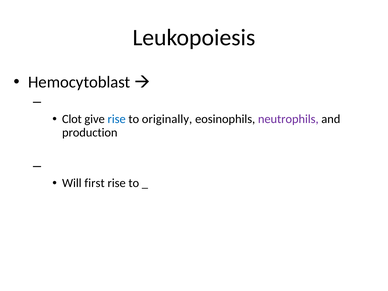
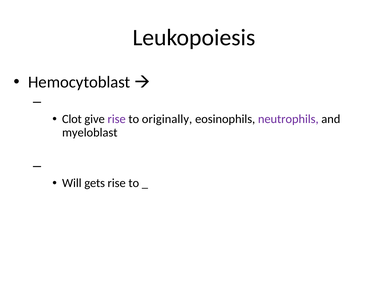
rise at (117, 119) colour: blue -> purple
production: production -> myeloblast
first: first -> gets
